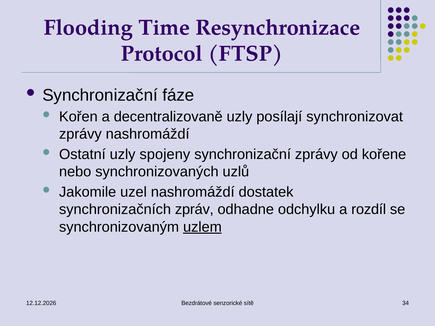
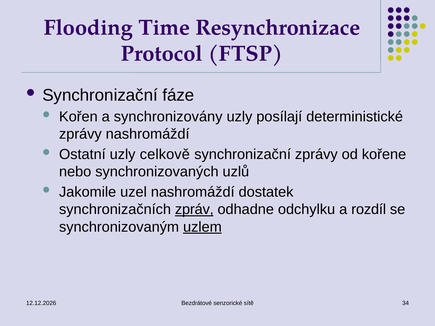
decentralizovaně: decentralizovaně -> synchronizovány
synchronizovat: synchronizovat -> deterministické
spojeny: spojeny -> celkově
zpráv underline: none -> present
